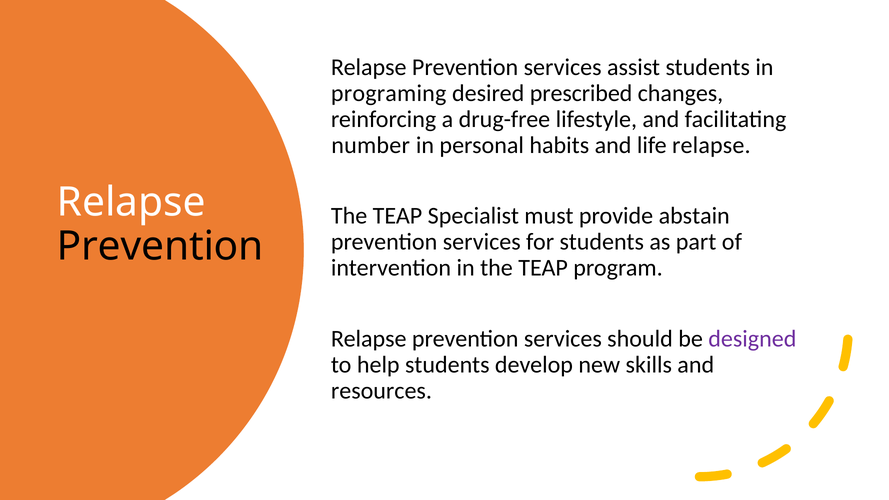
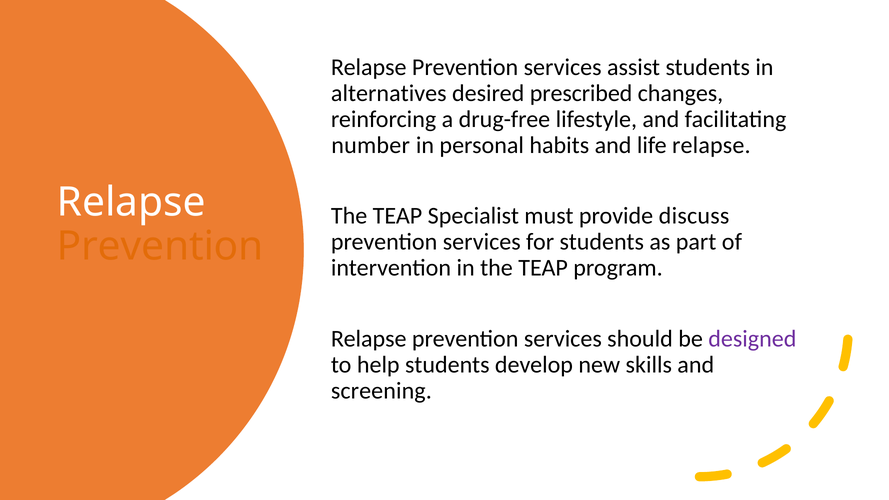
programing: programing -> alternatives
abstain: abstain -> discuss
Prevention at (160, 247) colour: black -> orange
resources: resources -> screening
